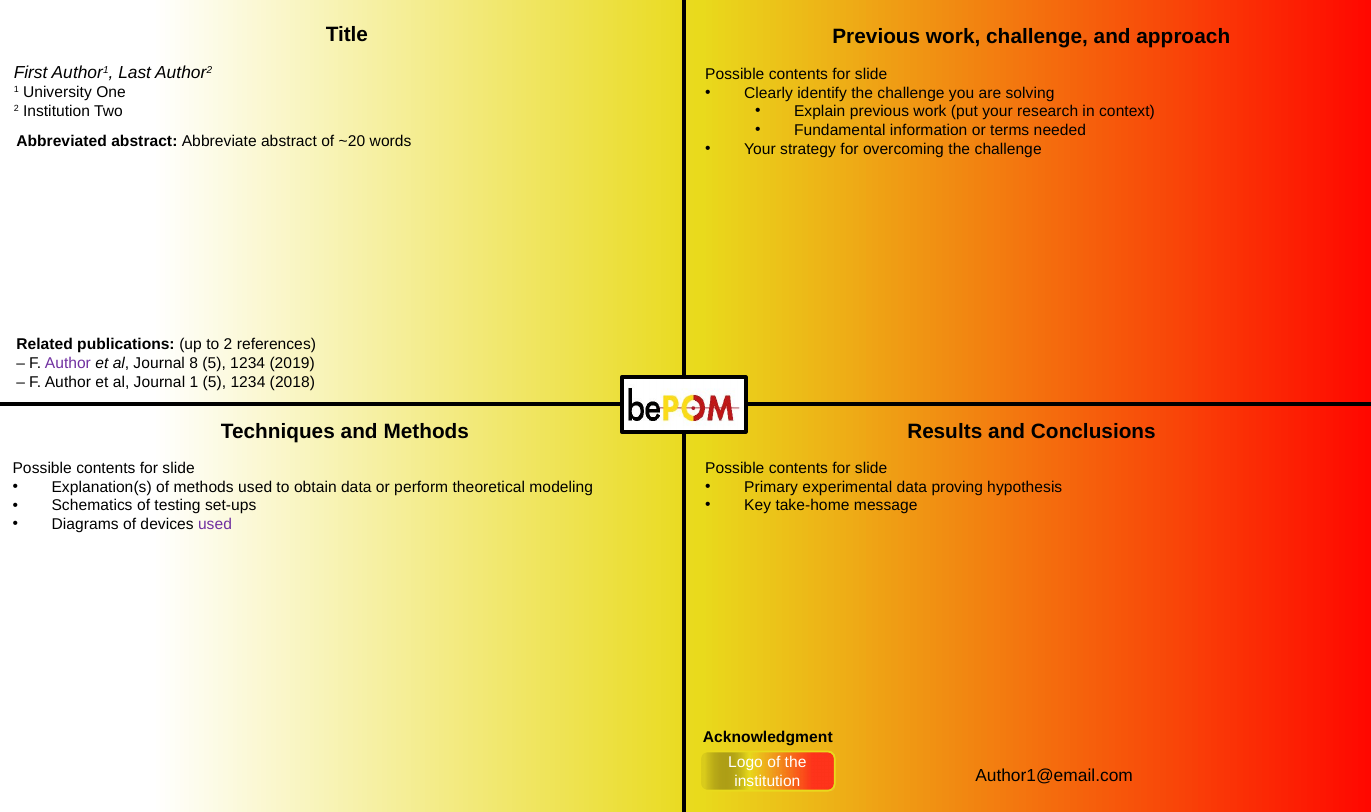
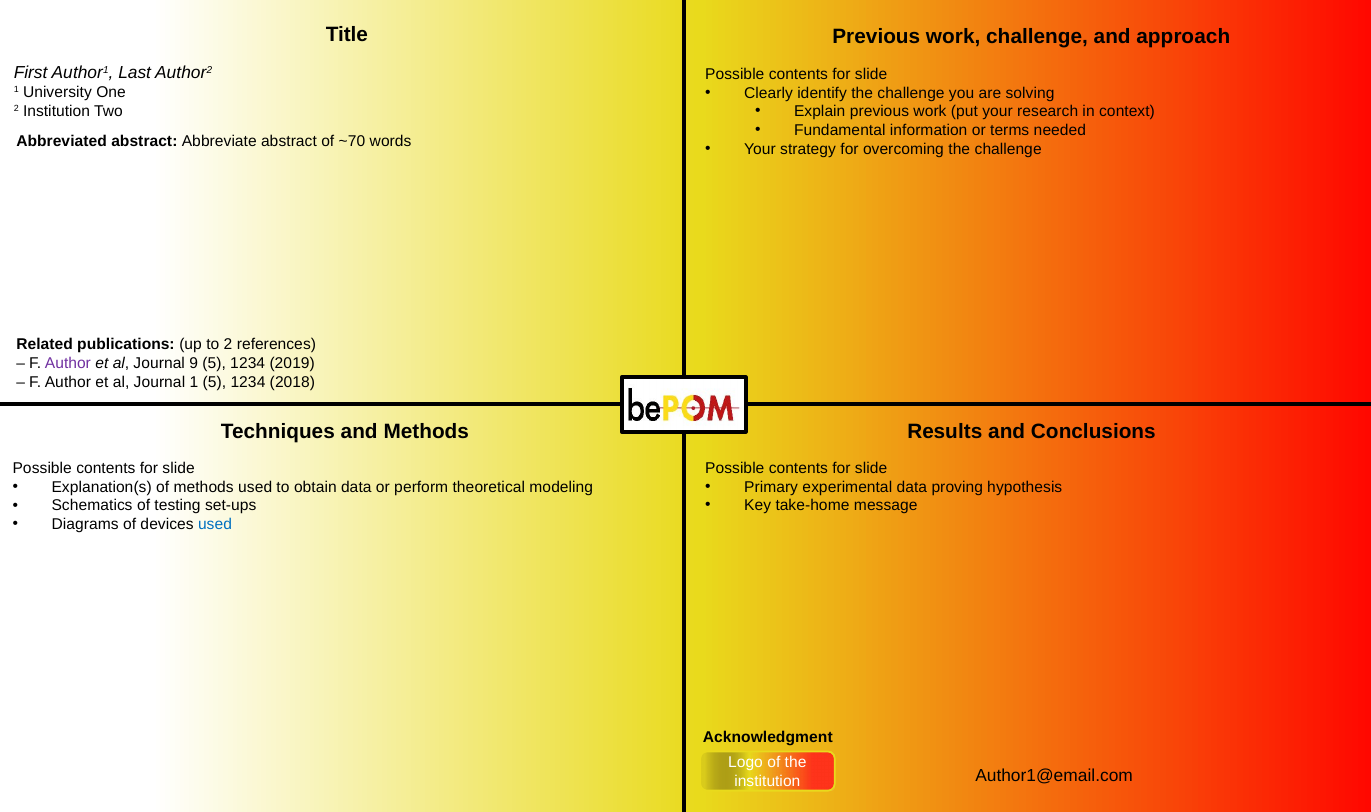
~20: ~20 -> ~70
8: 8 -> 9
used at (215, 525) colour: purple -> blue
